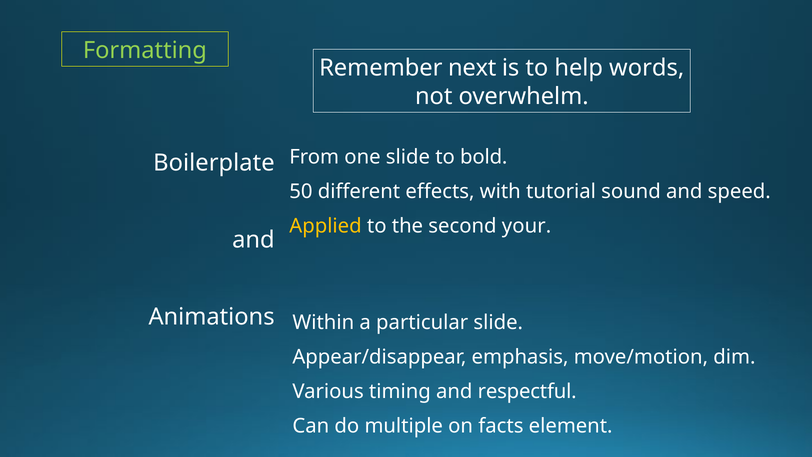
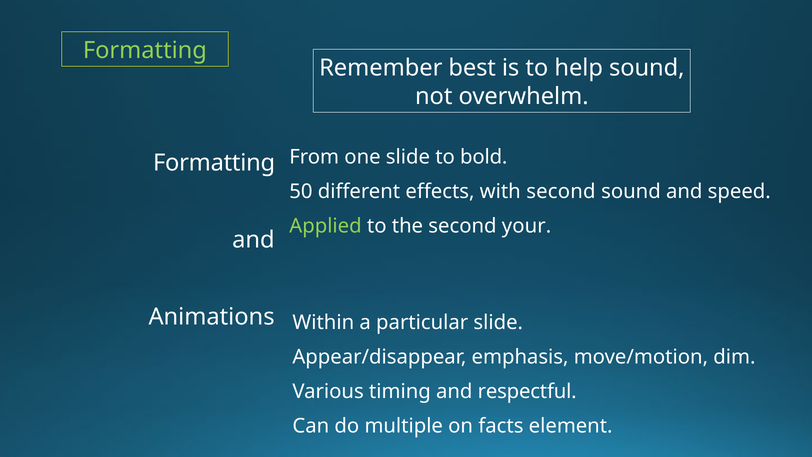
next: next -> best
help words: words -> sound
Boilerplate at (214, 163): Boilerplate -> Formatting
with tutorial: tutorial -> second
Applied colour: yellow -> light green
